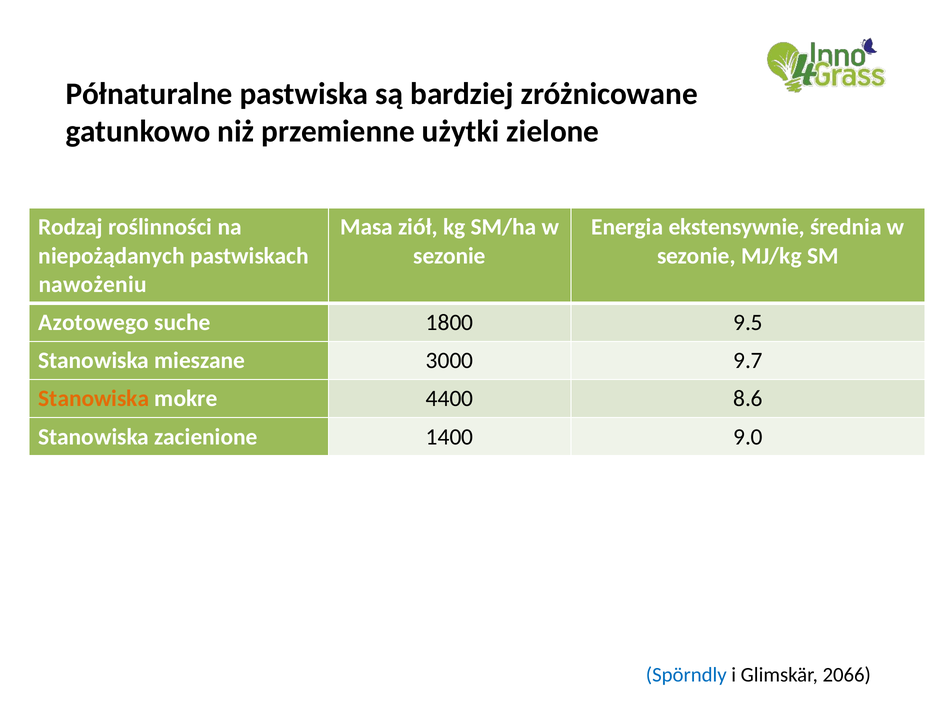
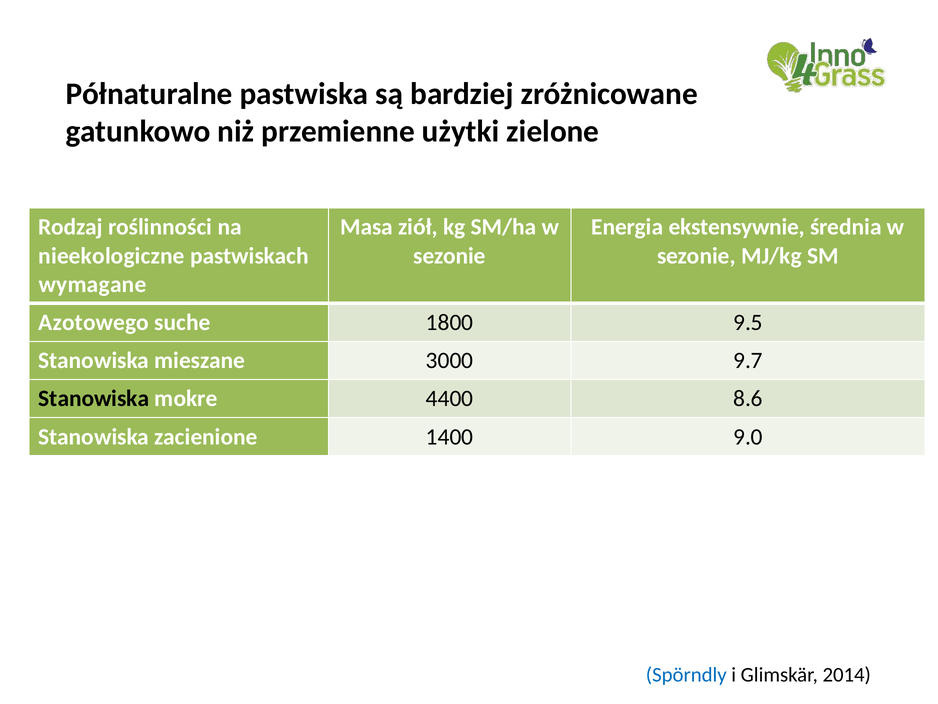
niepożądanych: niepożądanych -> nieekologiczne
nawożeniu: nawożeniu -> wymagane
Stanowiska at (94, 398) colour: orange -> black
2066: 2066 -> 2014
